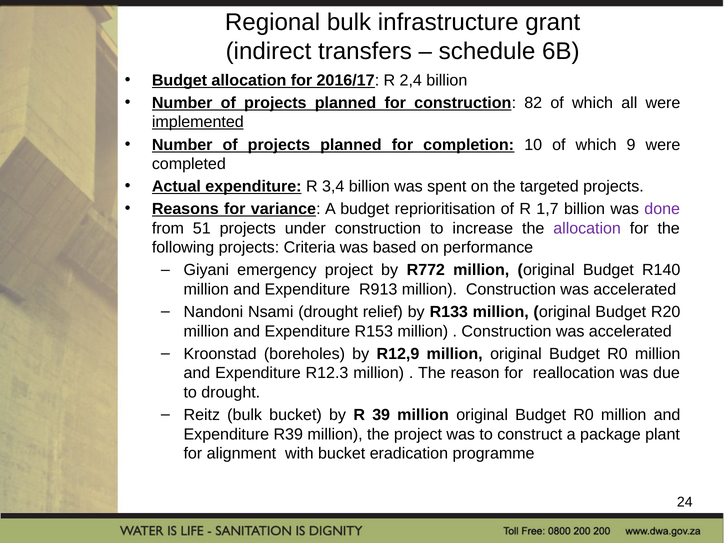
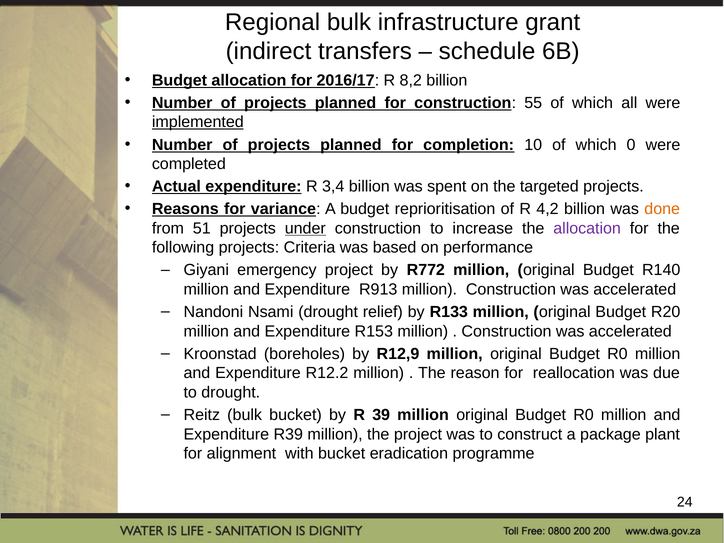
2,4: 2,4 -> 8,2
82: 82 -> 55
9: 9 -> 0
1,7: 1,7 -> 4,2
done colour: purple -> orange
under underline: none -> present
R12.3: R12.3 -> R12.2
